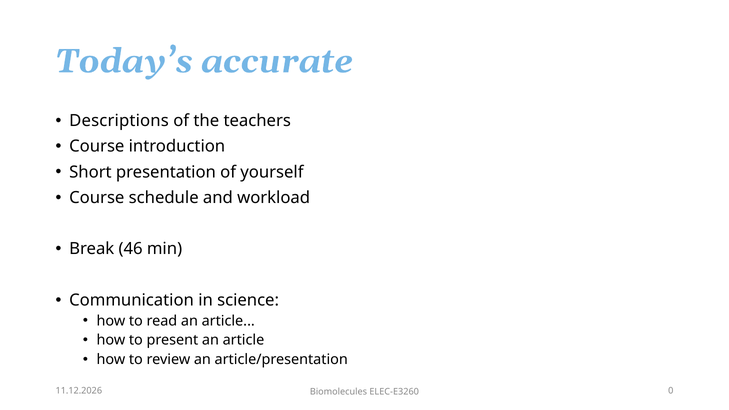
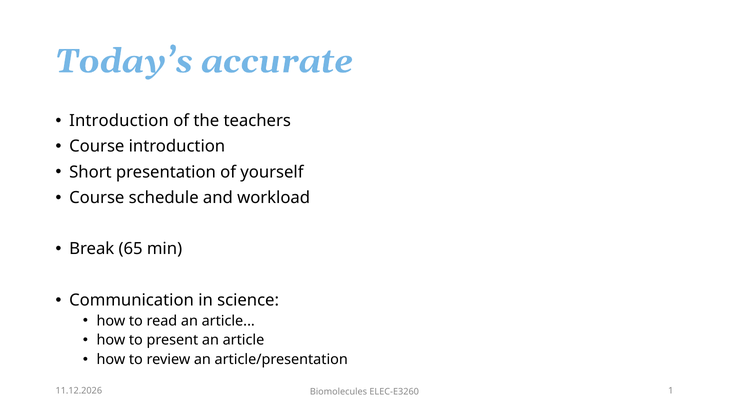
Descriptions at (119, 121): Descriptions -> Introduction
46: 46 -> 65
0: 0 -> 1
